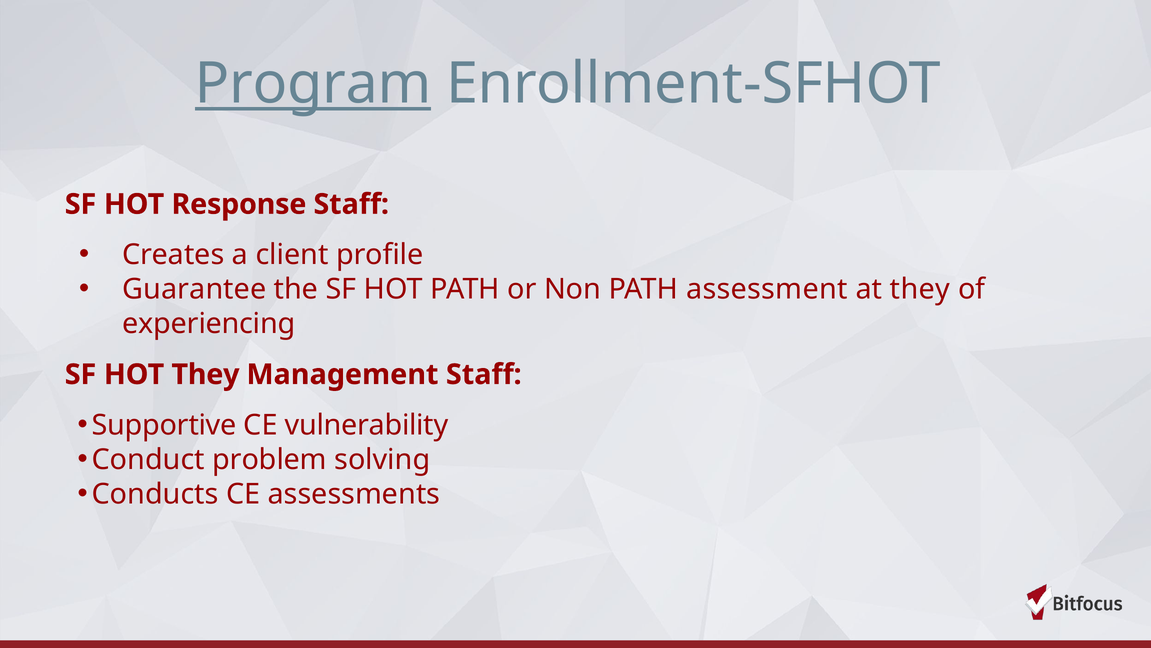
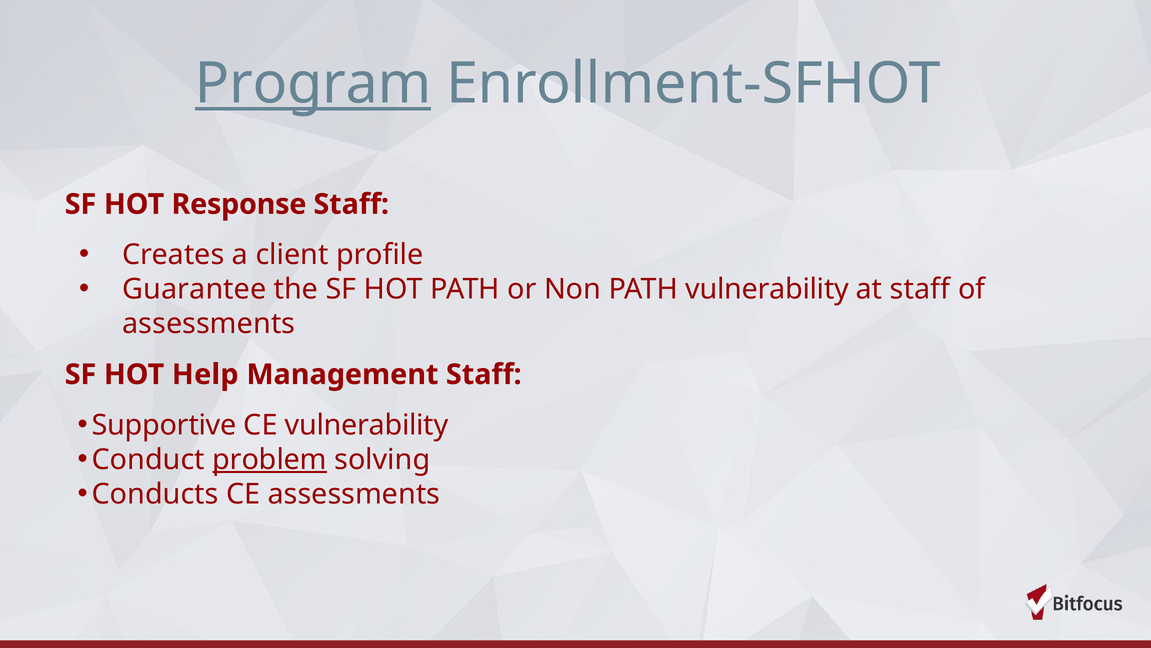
PATH assessment: assessment -> vulnerability
at they: they -> staff
experiencing at (209, 324): experiencing -> assessments
HOT They: They -> Help
problem underline: none -> present
